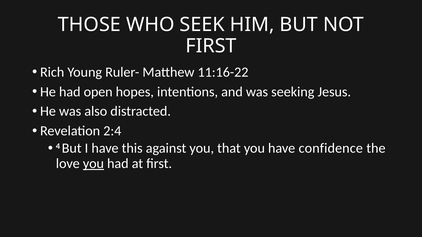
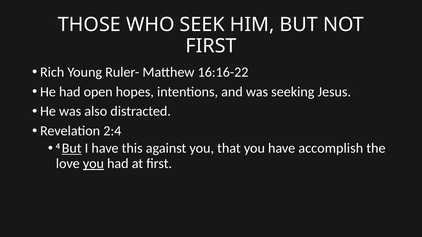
11:16-22: 11:16-22 -> 16:16-22
But at (72, 148) underline: none -> present
confidence: confidence -> accomplish
